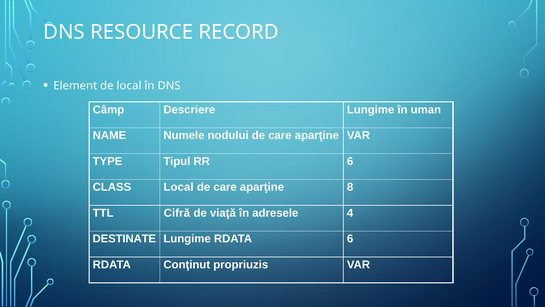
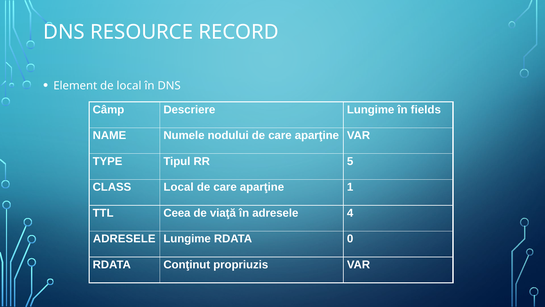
uman: uman -> fields
RR 6: 6 -> 5
8: 8 -> 1
Cifră: Cifră -> Ceea
DESTINATE at (124, 239): DESTINATE -> ADRESELE
RDATA 6: 6 -> 0
